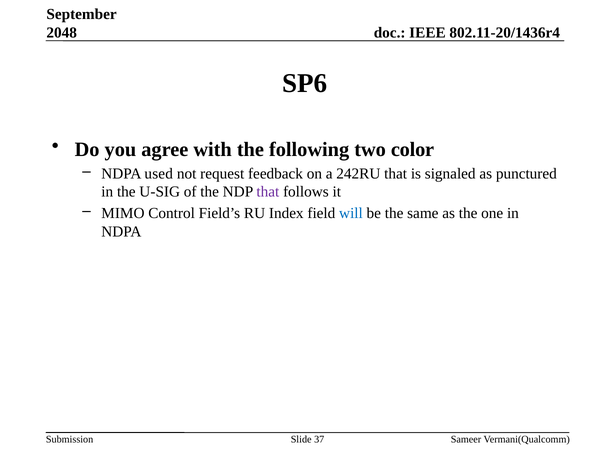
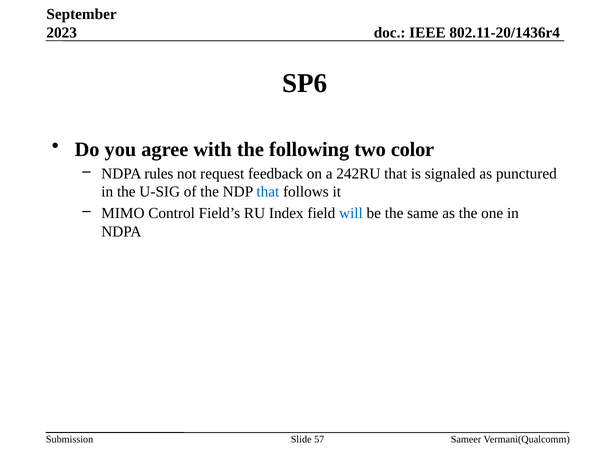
2048: 2048 -> 2023
used: used -> rules
that at (268, 192) colour: purple -> blue
37: 37 -> 57
